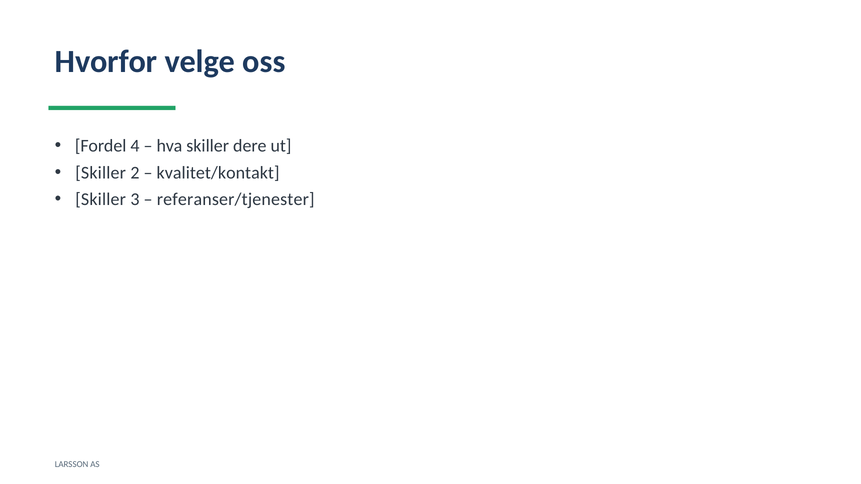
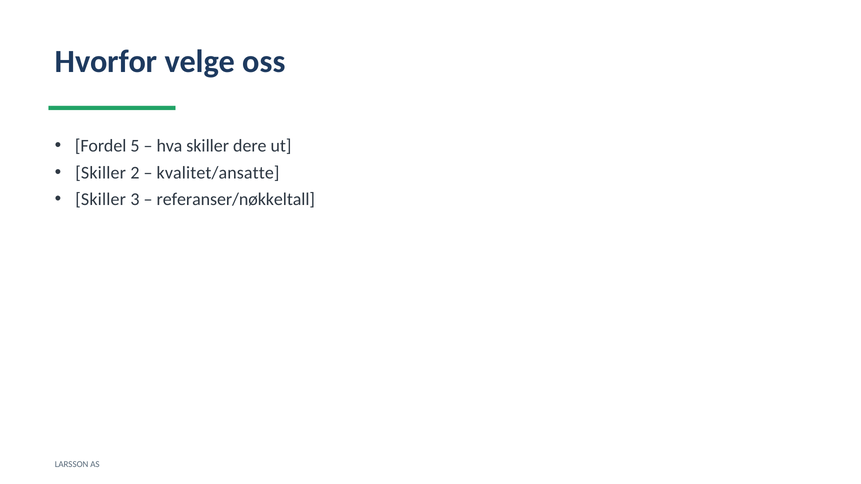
4: 4 -> 5
kvalitet/kontakt: kvalitet/kontakt -> kvalitet/ansatte
referanser/tjenester: referanser/tjenester -> referanser/nøkkeltall
